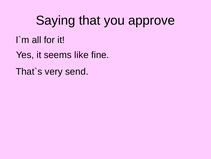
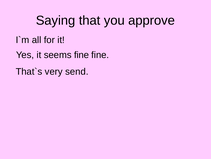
seems like: like -> fine
